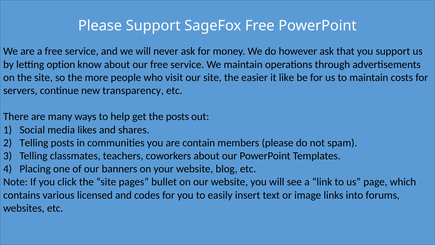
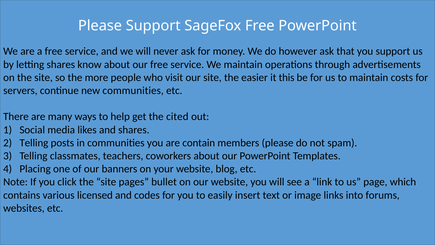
letting option: option -> shares
like: like -> this
new transparency: transparency -> communities
the posts: posts -> cited
